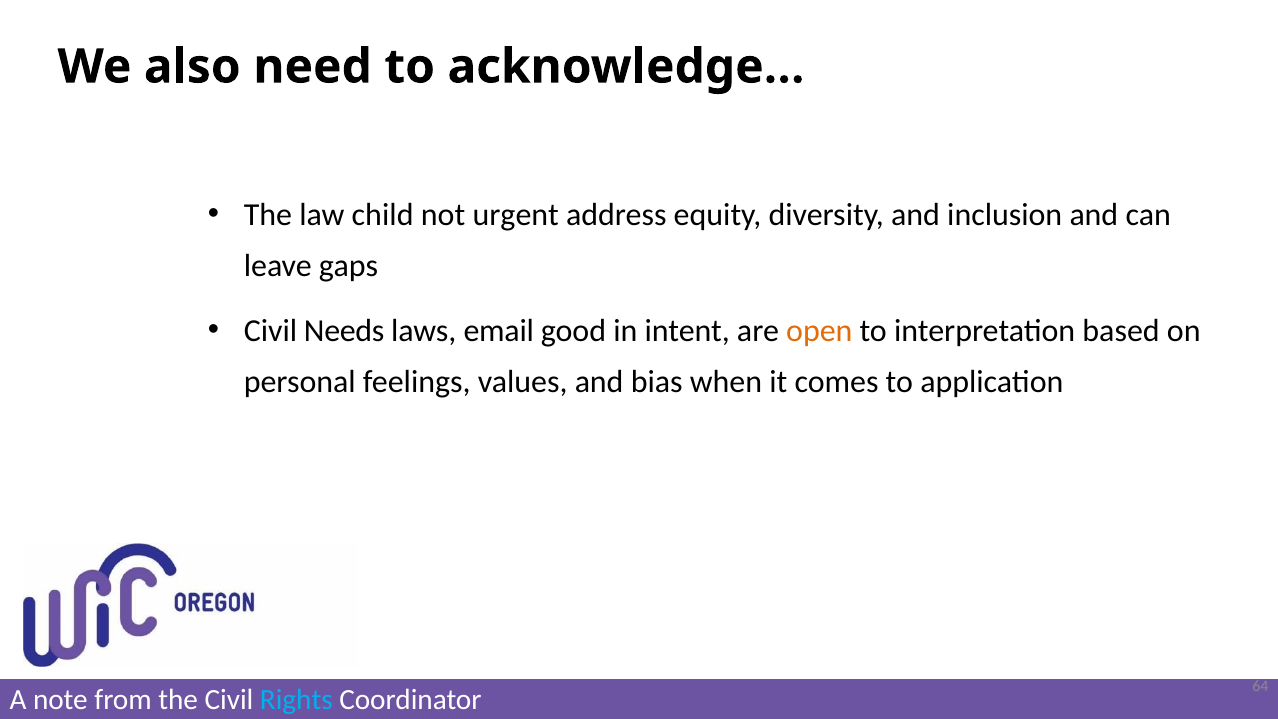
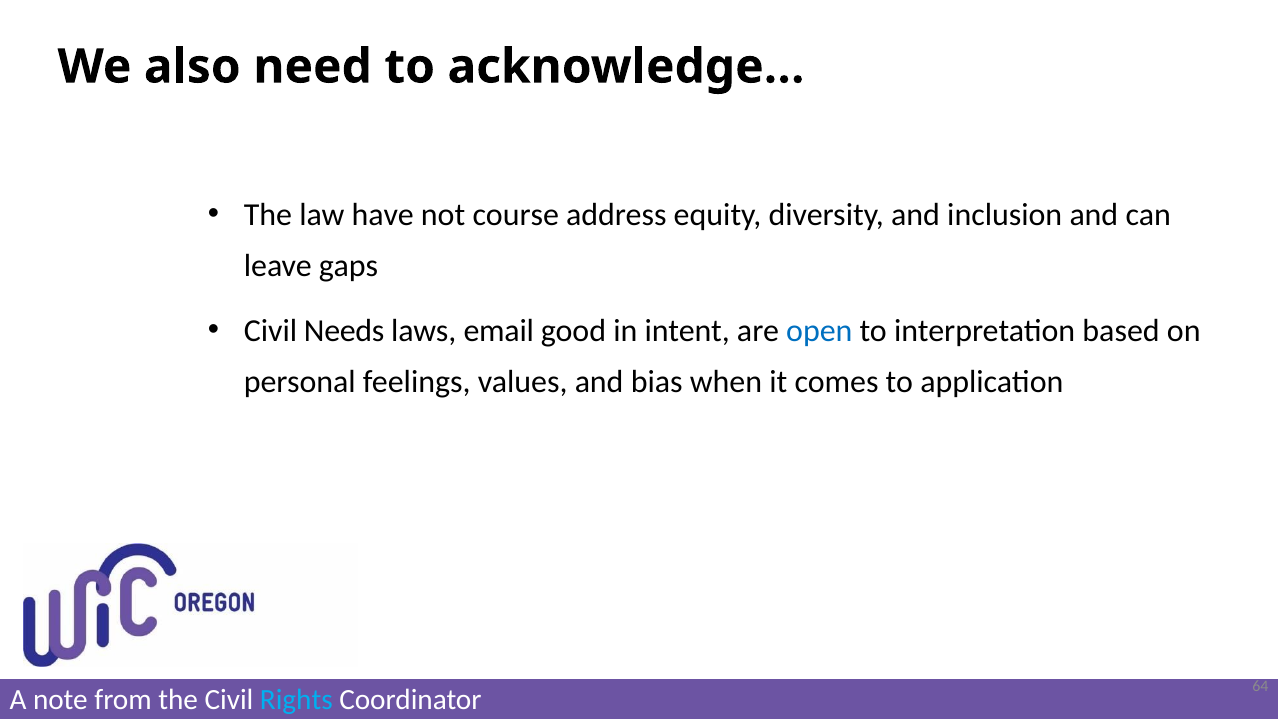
child: child -> have
urgent: urgent -> course
open colour: orange -> blue
